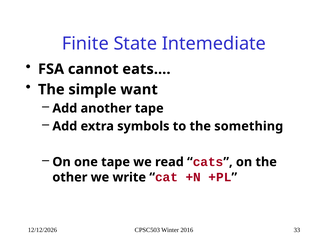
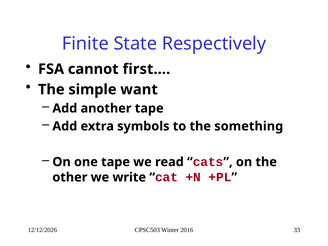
Intemediate: Intemediate -> Respectively
eats…: eats… -> first…
